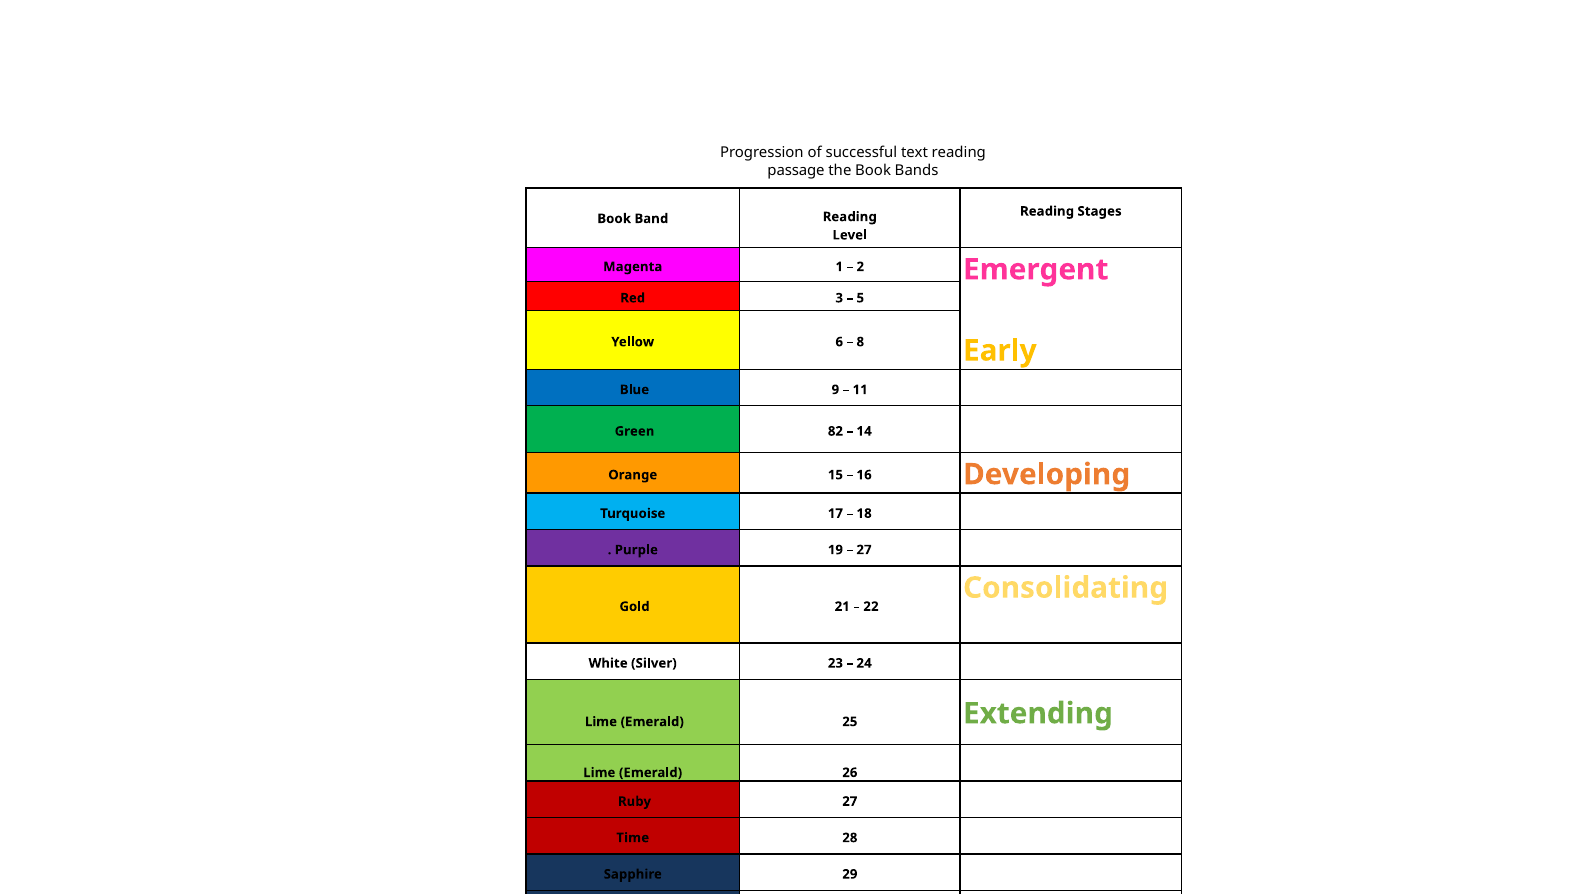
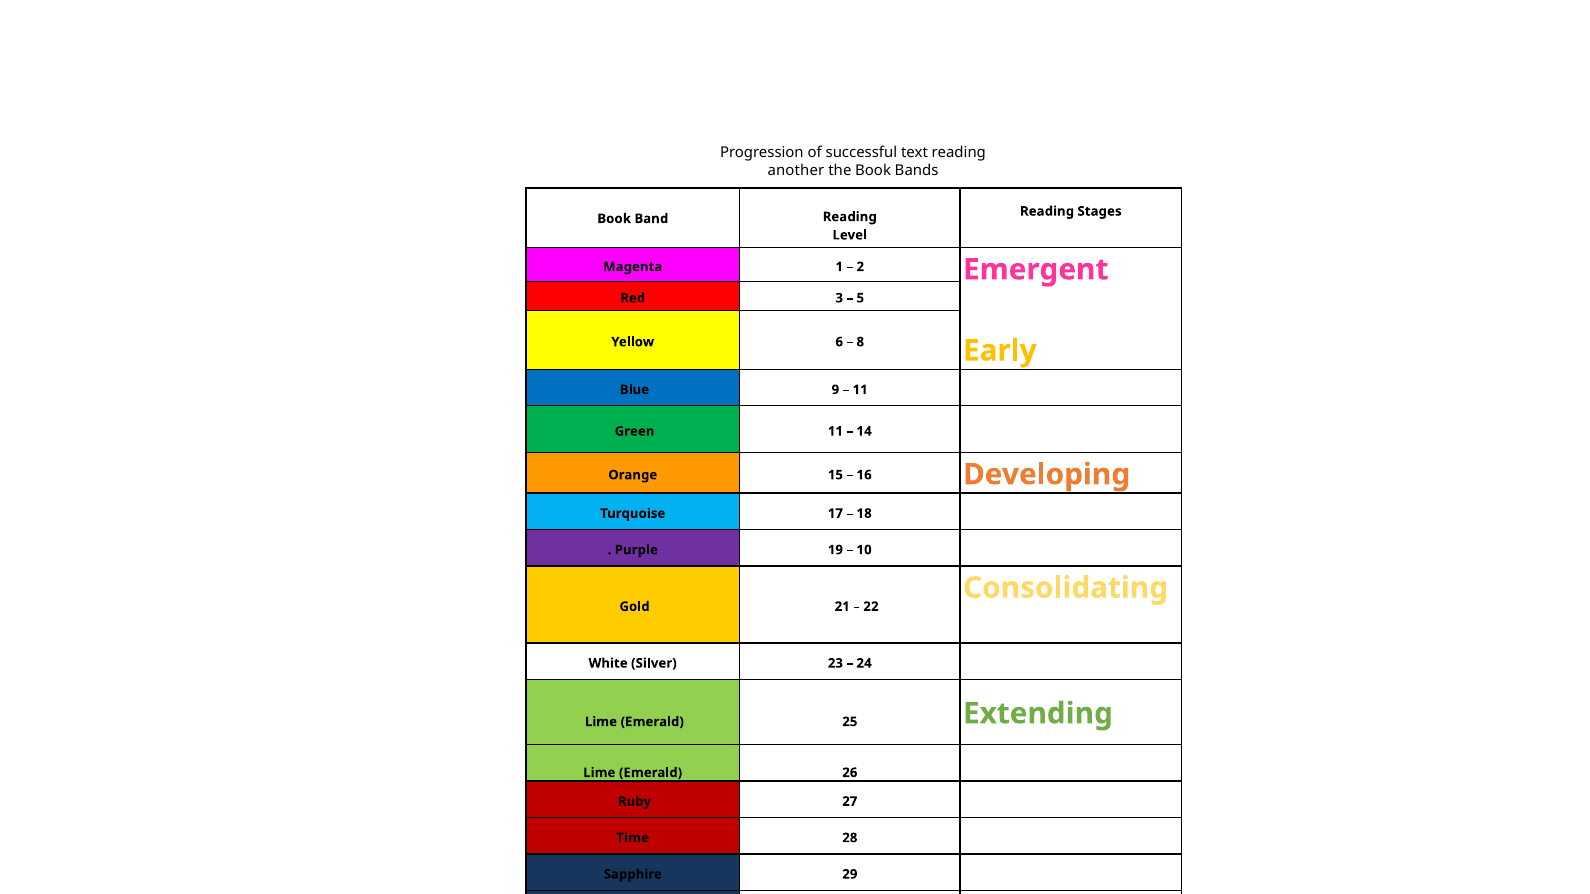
passage: passage -> another
Green 82: 82 -> 11
27 at (864, 550): 27 -> 10
